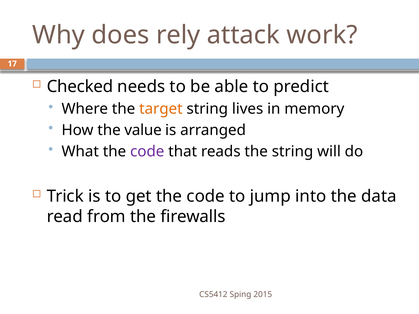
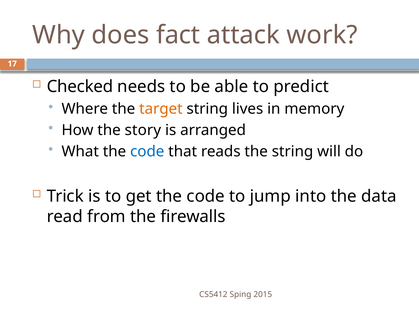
rely: rely -> fact
value: value -> story
code at (147, 152) colour: purple -> blue
